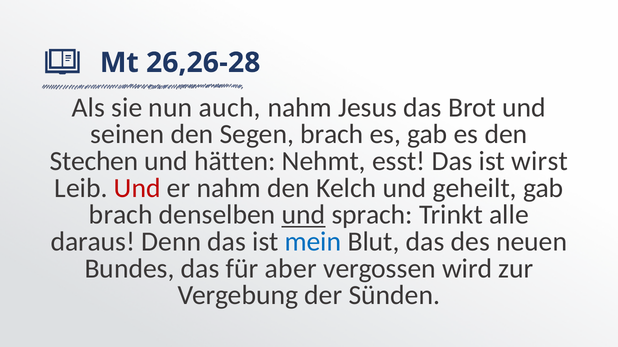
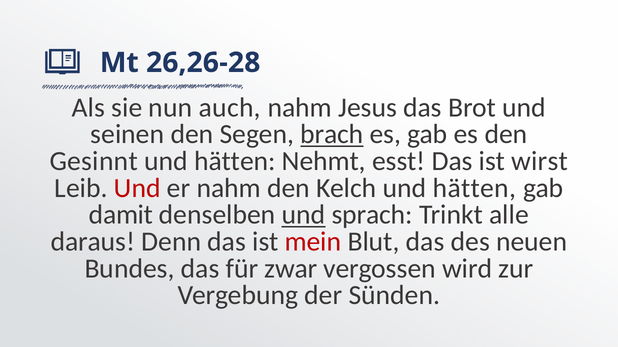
brach at (332, 134) underline: none -> present
Stechen: Stechen -> Gesinnt
Kelch und geheilt: geheilt -> hätten
brach at (121, 215): brach -> damit
mein colour: blue -> red
aber: aber -> zwar
